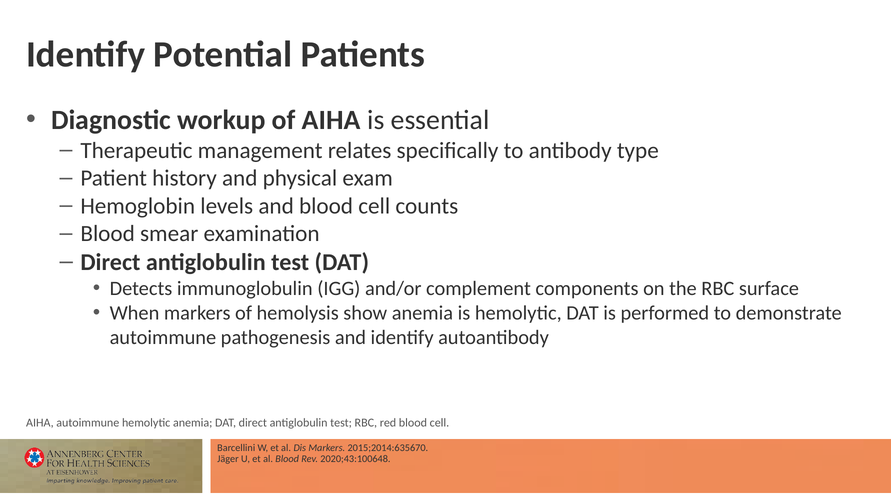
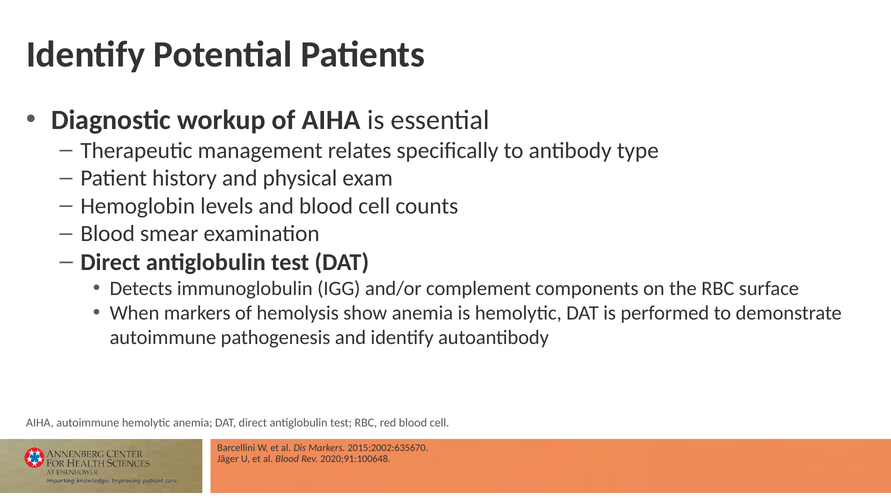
2015;2014:635670: 2015;2014:635670 -> 2015;2002:635670
2020;43:100648: 2020;43:100648 -> 2020;91:100648
